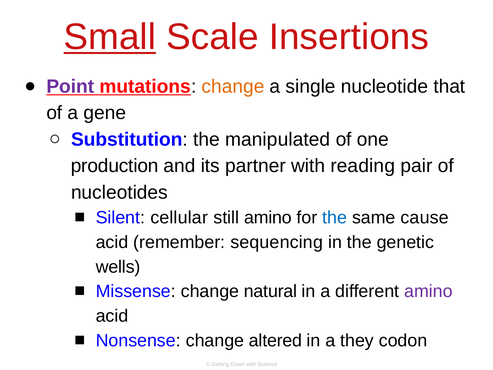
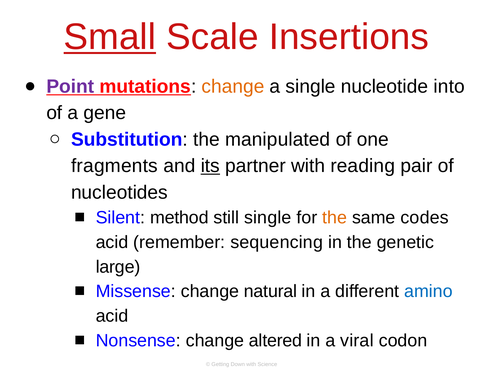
that: that -> into
production: production -> fragments
its underline: none -> present
cellular: cellular -> method
still amino: amino -> single
the at (335, 218) colour: blue -> orange
cause: cause -> codes
wells: wells -> large
amino at (428, 291) colour: purple -> blue
they: they -> viral
